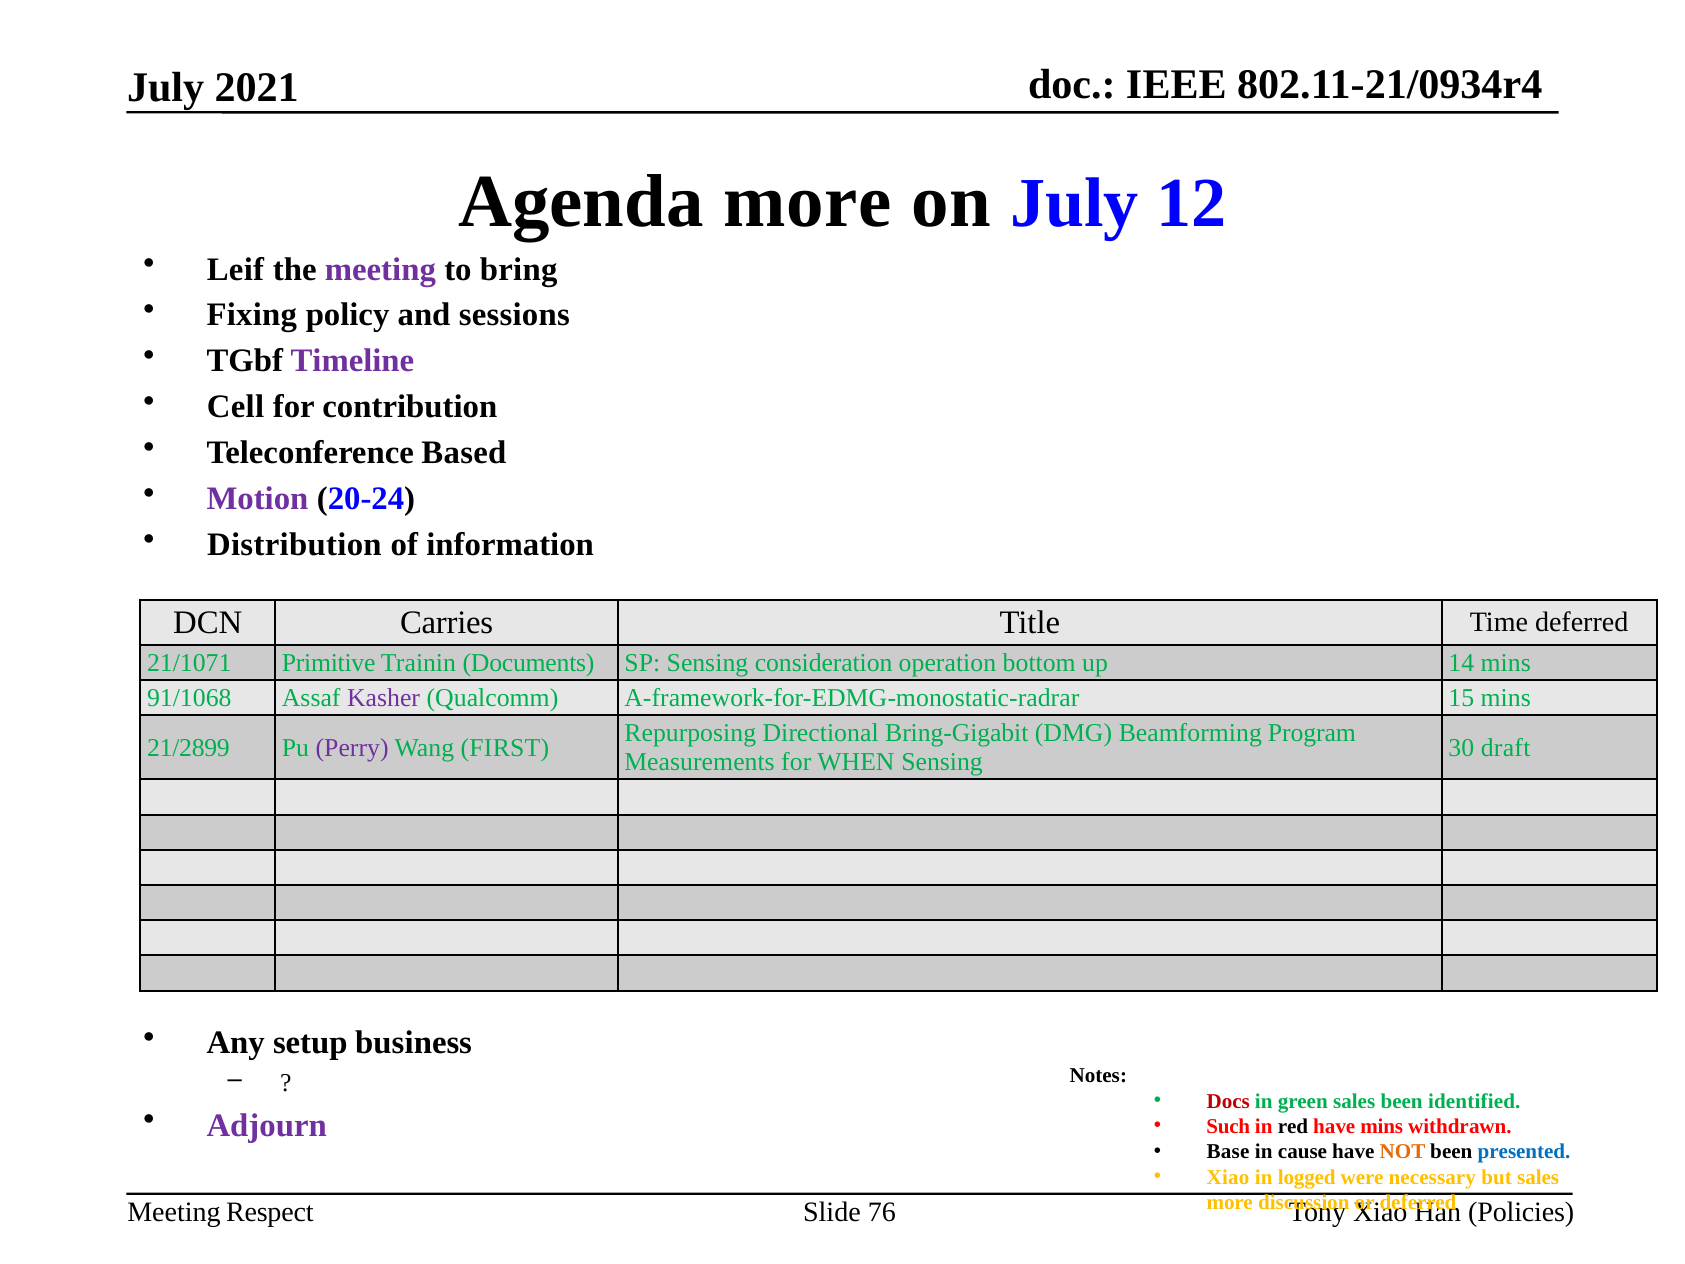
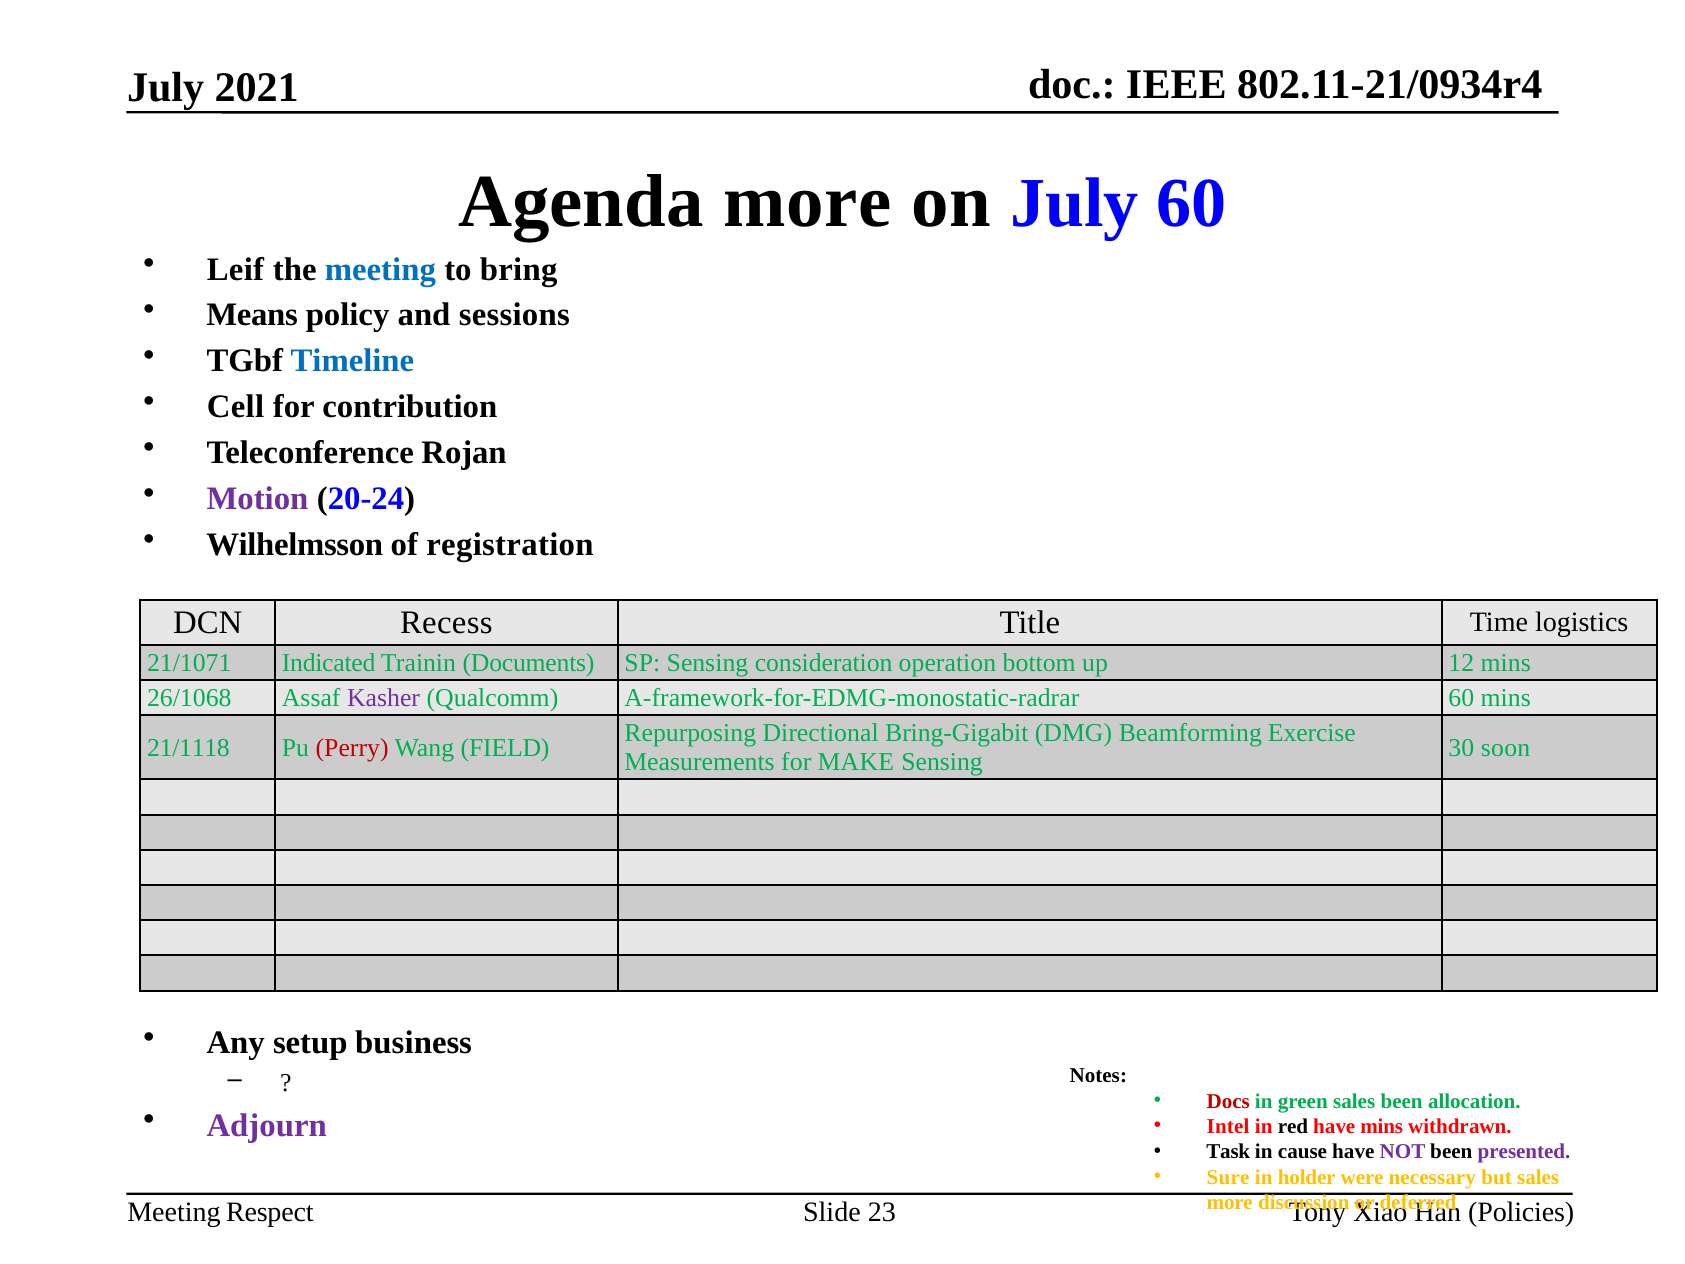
July 12: 12 -> 60
meeting at (380, 269) colour: purple -> blue
Fixing: Fixing -> Means
Timeline colour: purple -> blue
Based: Based -> Rojan
Distribution: Distribution -> Wilhelmsson
information: information -> registration
Carries: Carries -> Recess
Time deferred: deferred -> logistics
Primitive: Primitive -> Indicated
14: 14 -> 12
91/1068: 91/1068 -> 26/1068
A-framework-for-EDMG-monostatic-radrar 15: 15 -> 60
Program: Program -> Exercise
21/2899: 21/2899 -> 21/1118
Perry colour: purple -> red
FIRST: FIRST -> FIELD
draft: draft -> soon
WHEN: WHEN -> MAKE
identified: identified -> allocation
Such: Such -> Intel
Base: Base -> Task
NOT colour: orange -> purple
presented colour: blue -> purple
Xiao at (1228, 1177): Xiao -> Sure
logged: logged -> holder
76: 76 -> 23
